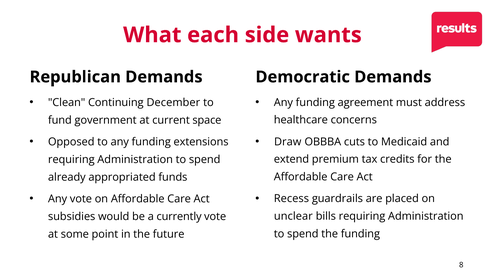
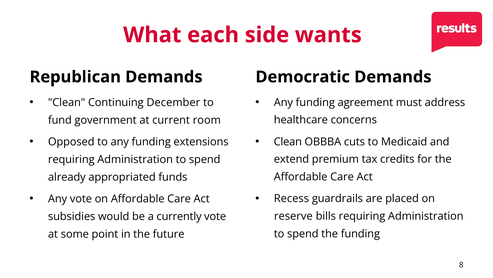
space: space -> room
Draw at (288, 141): Draw -> Clean
unclear: unclear -> reserve
